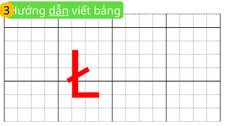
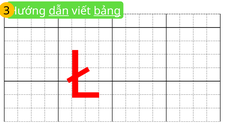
bảng underline: none -> present
